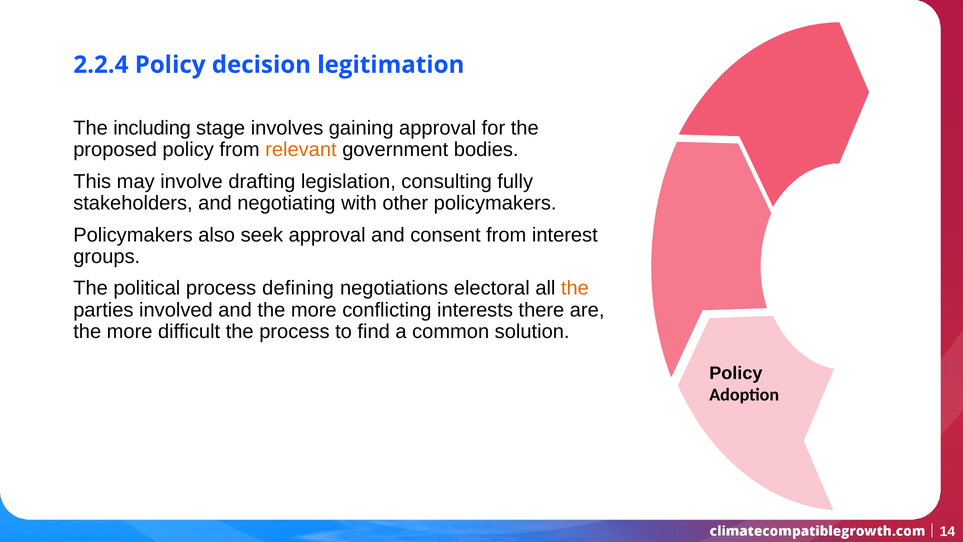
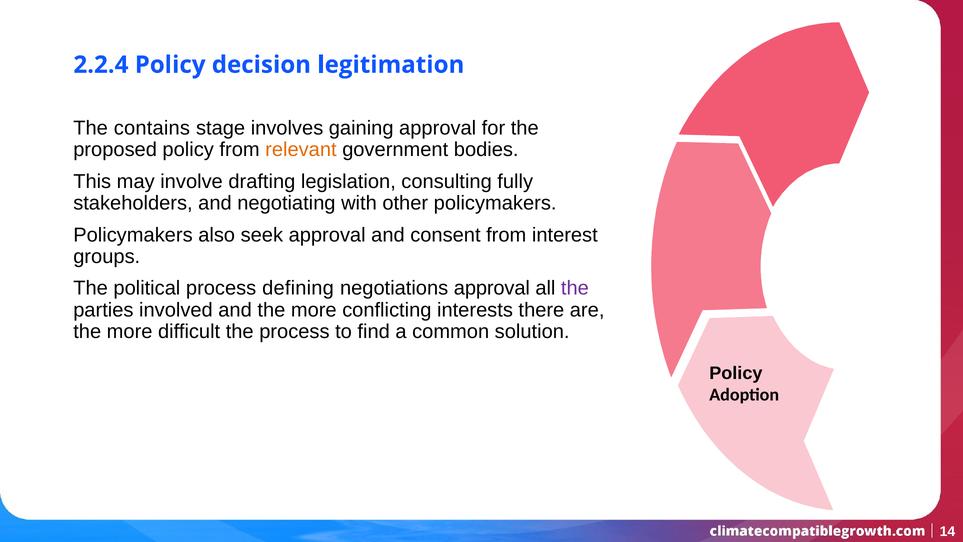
including: including -> contains
negotiations electoral: electoral -> approval
the at (575, 288) colour: orange -> purple
